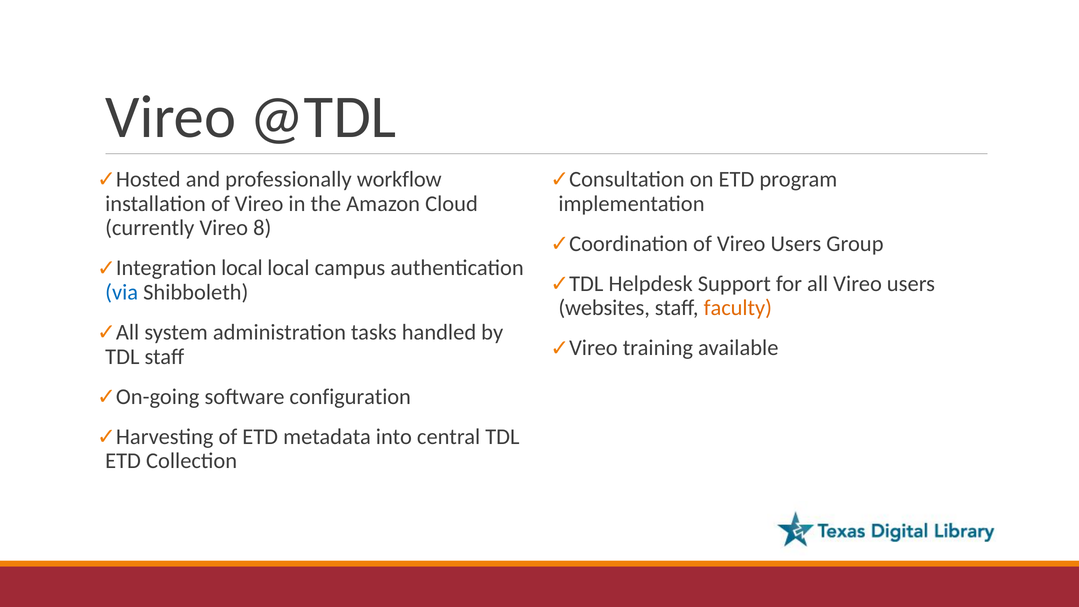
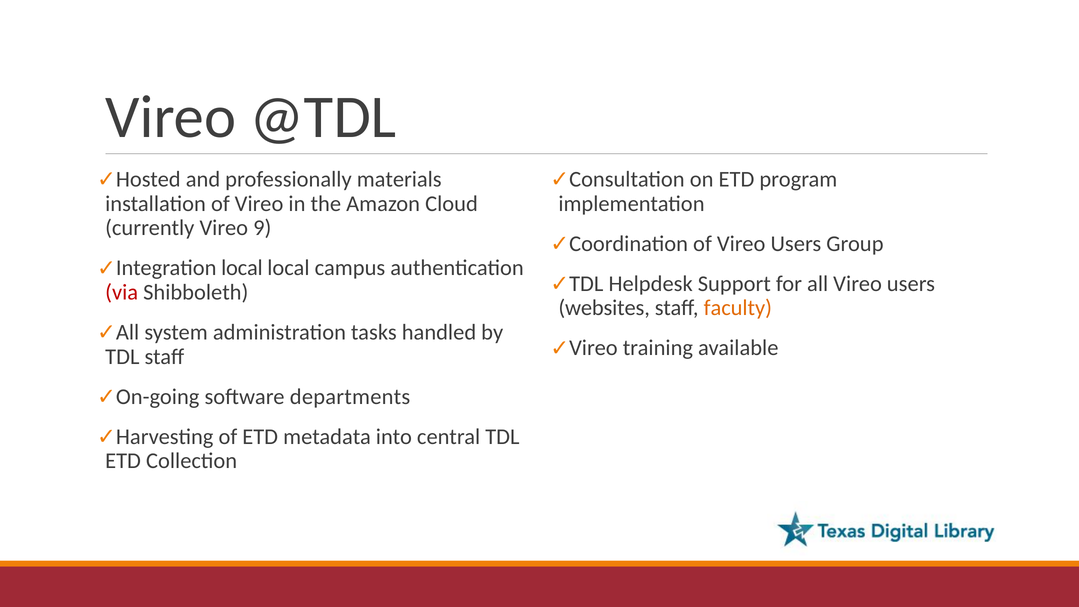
workflow: workflow -> materials
8: 8 -> 9
via colour: blue -> red
configuration: configuration -> departments
